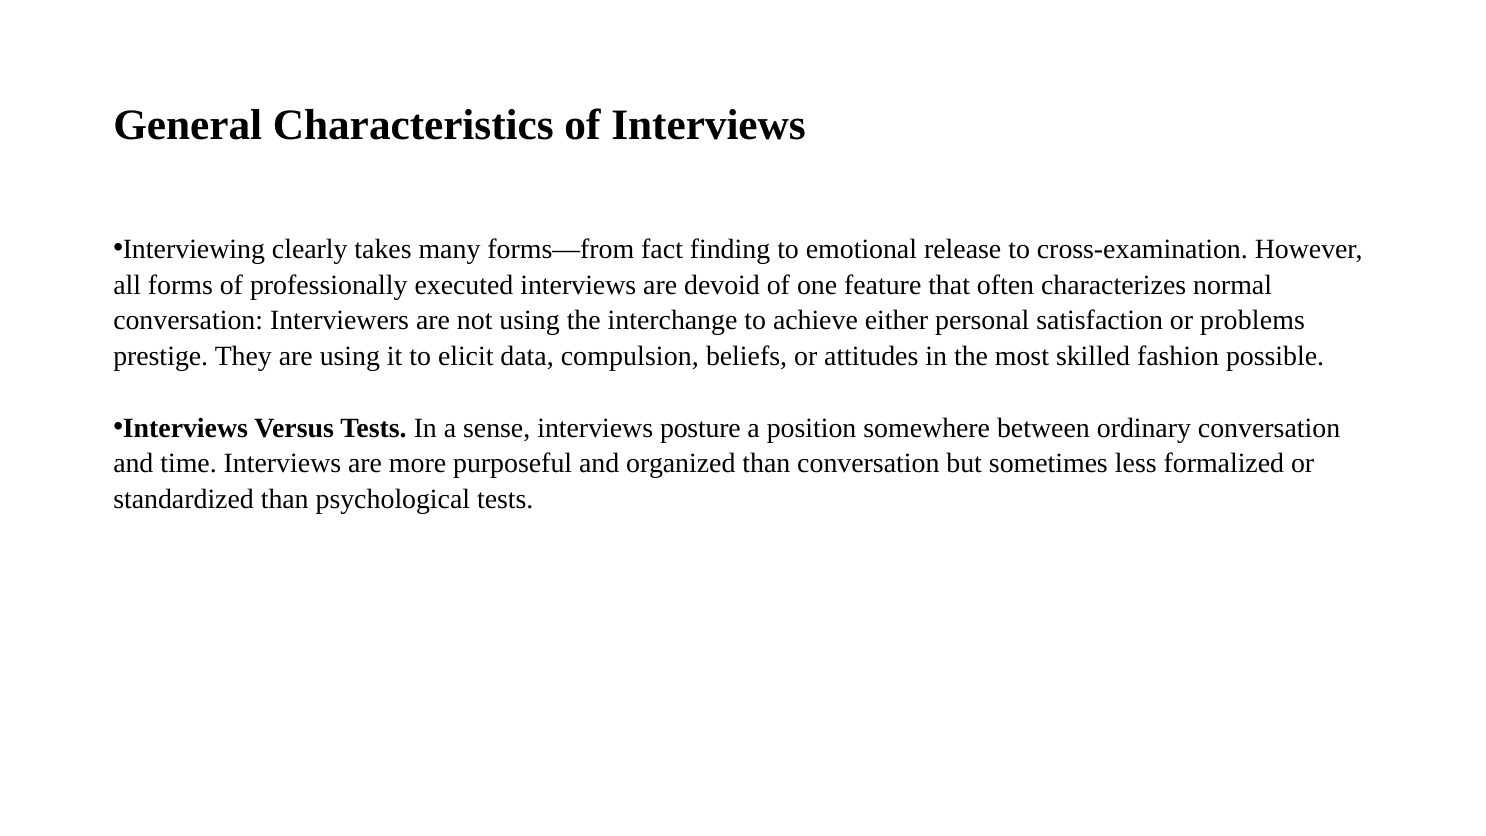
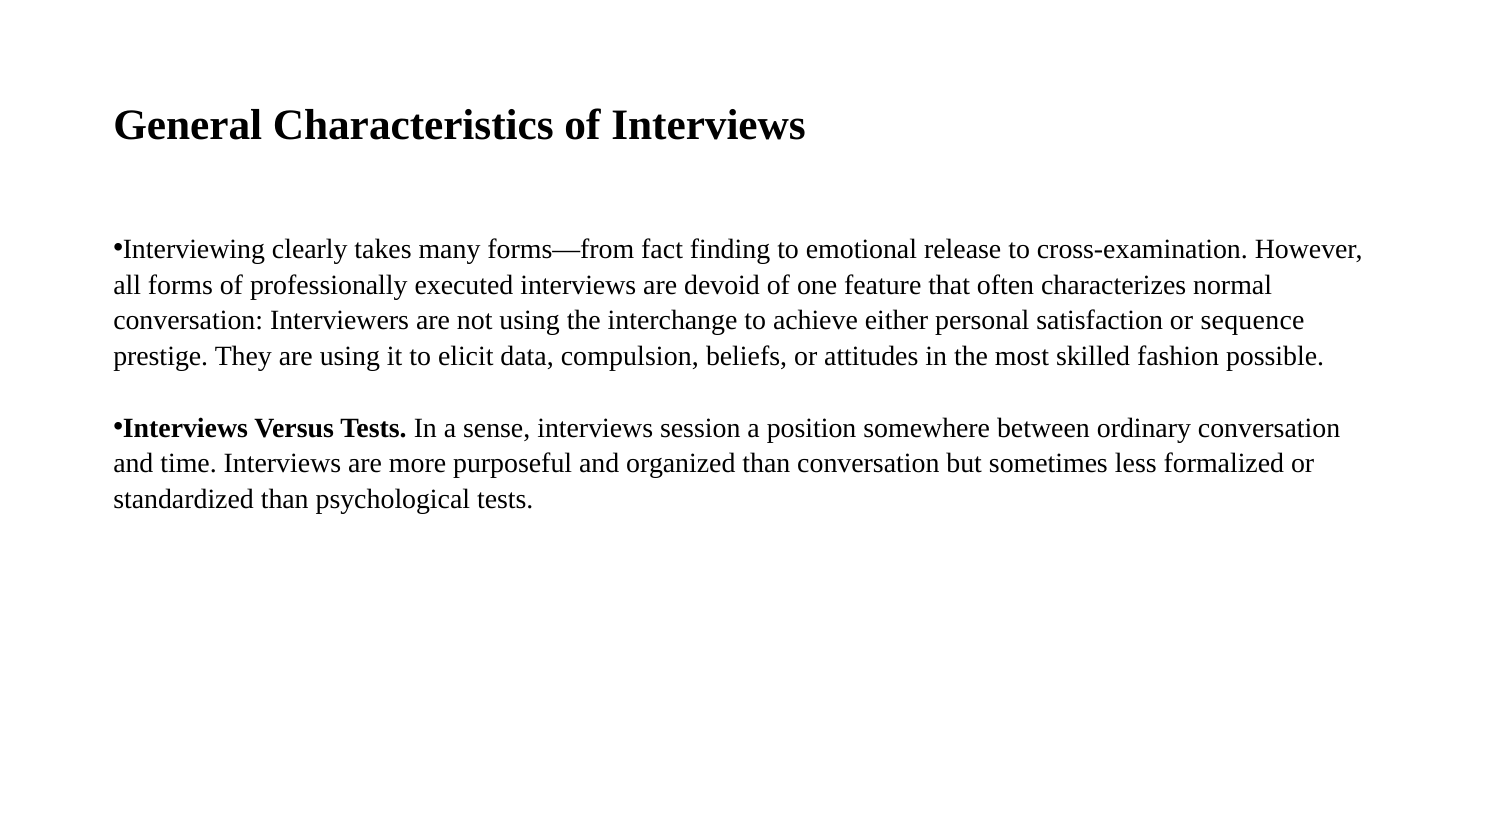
problems: problems -> sequence
posture: posture -> session
